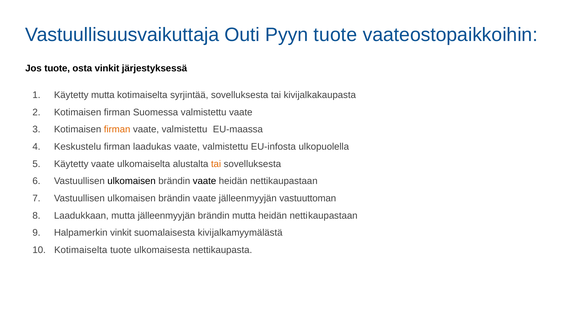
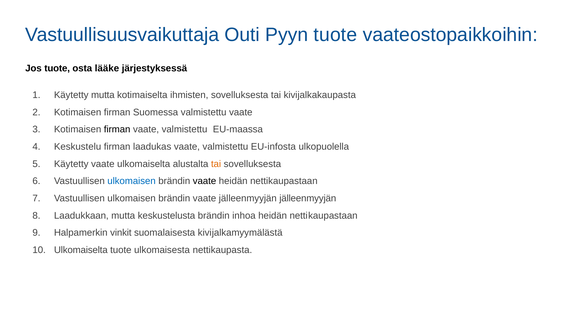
osta vinkit: vinkit -> lääke
syrjintää: syrjintää -> ihmisten
firman at (117, 129) colour: orange -> black
ulkomaisen at (132, 181) colour: black -> blue
jälleenmyyjän vastuuttoman: vastuuttoman -> jälleenmyyjän
mutta jälleenmyyjän: jälleenmyyjän -> keskustelusta
brändin mutta: mutta -> inhoa
Kotimaiselta at (81, 250): Kotimaiselta -> Ulkomaiselta
